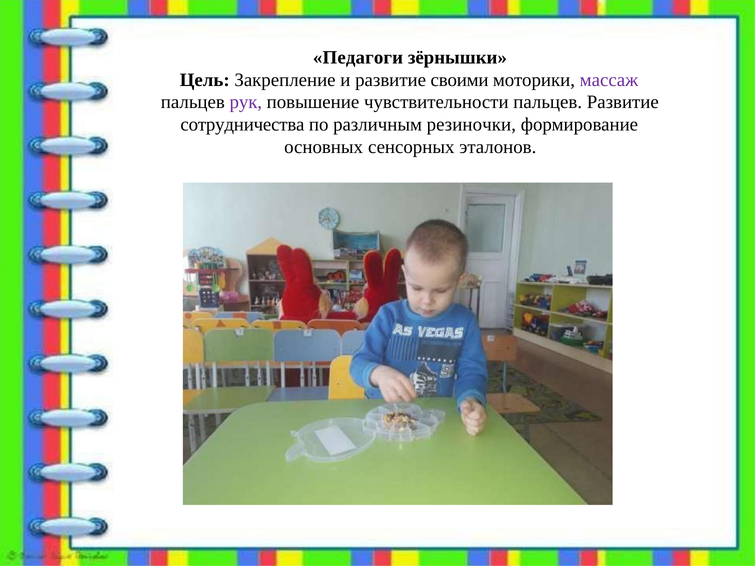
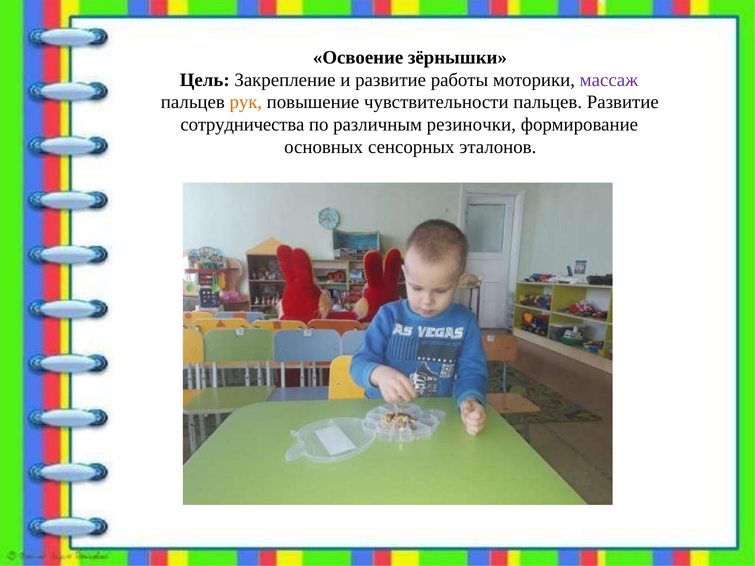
Педагоги: Педагоги -> Освоение
своими: своими -> работы
рук colour: purple -> orange
